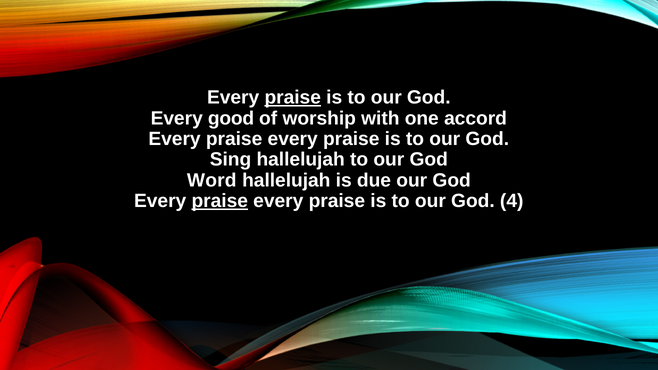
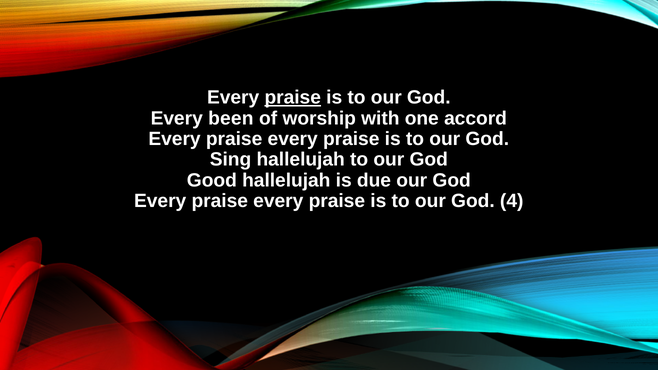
good: good -> been
Word: Word -> Good
praise at (220, 201) underline: present -> none
